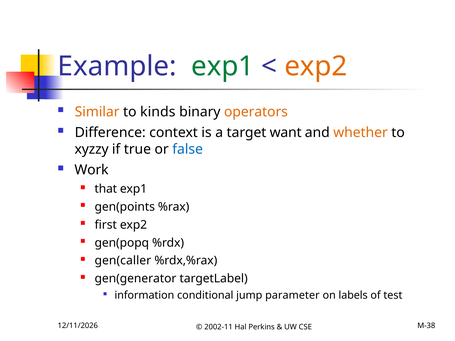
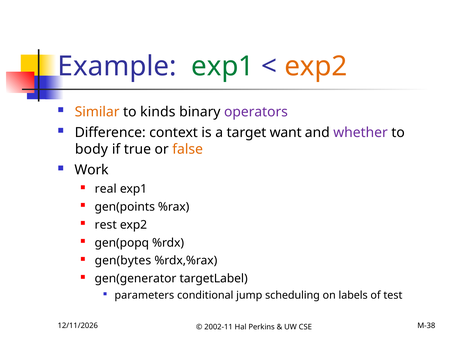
operators colour: orange -> purple
whether colour: orange -> purple
xyzzy: xyzzy -> body
false colour: blue -> orange
that: that -> real
first: first -> rest
gen(caller: gen(caller -> gen(bytes
information: information -> parameters
parameter: parameter -> scheduling
